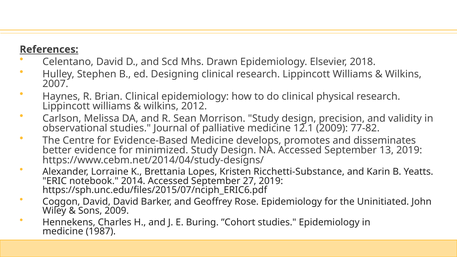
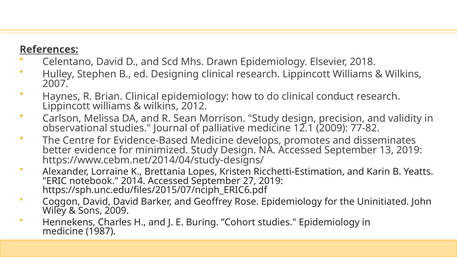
physical: physical -> conduct
Ricchetti-Substance: Ricchetti-Substance -> Ricchetti-Estimation
